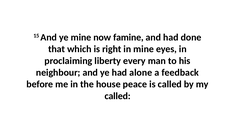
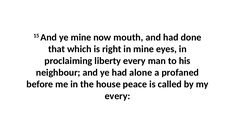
famine: famine -> mouth
feedback: feedback -> profaned
called at (118, 96): called -> every
